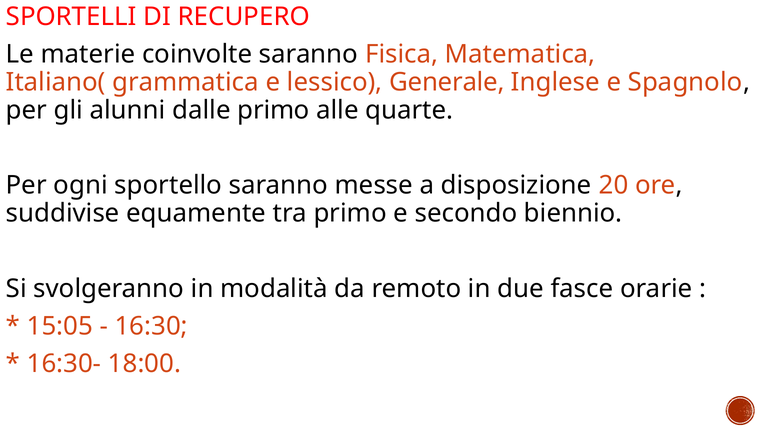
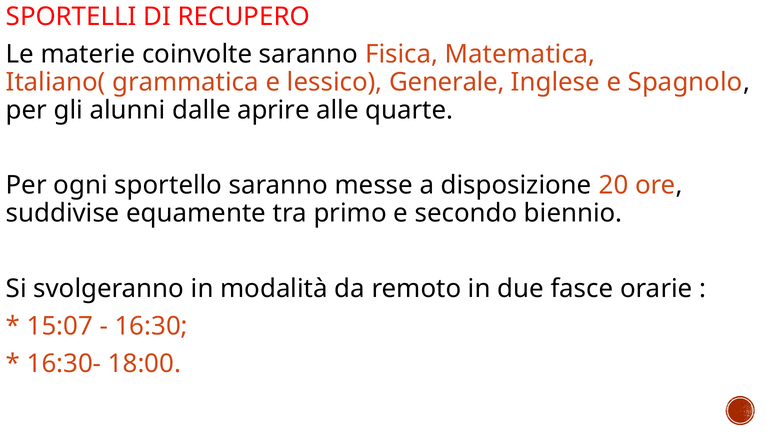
dalle primo: primo -> aprire
15:05: 15:05 -> 15:07
